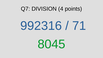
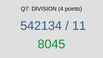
992316: 992316 -> 542134
71: 71 -> 11
